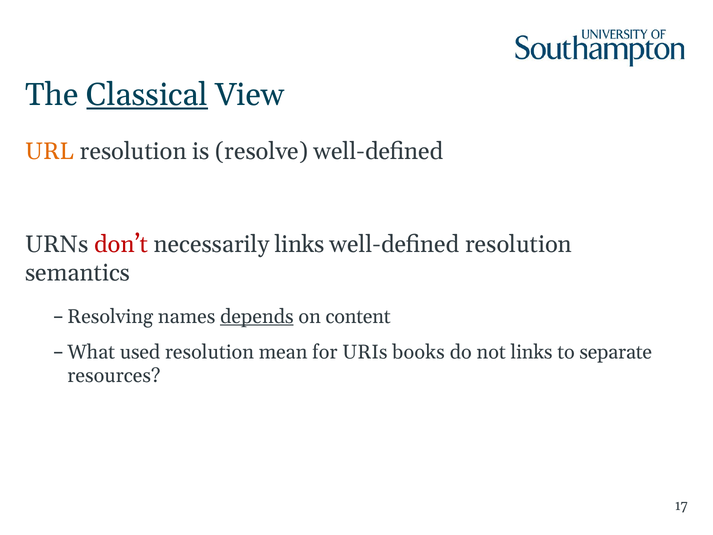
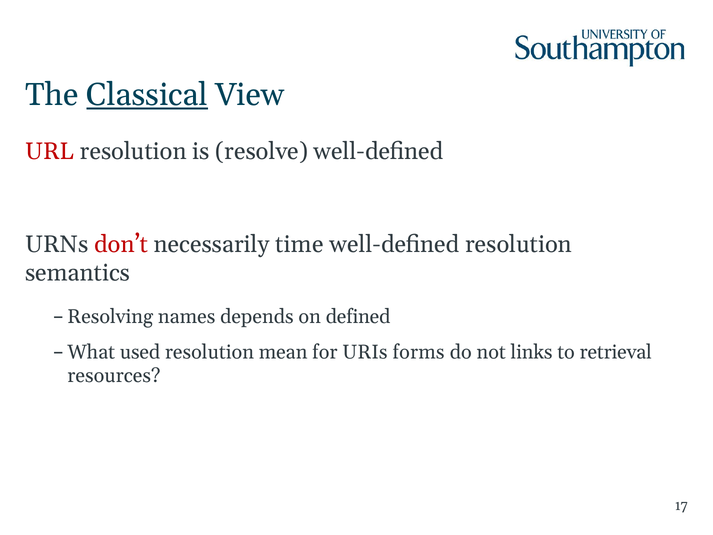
URL colour: orange -> red
necessarily links: links -> time
depends underline: present -> none
content: content -> defined
books: books -> forms
separate: separate -> retrieval
